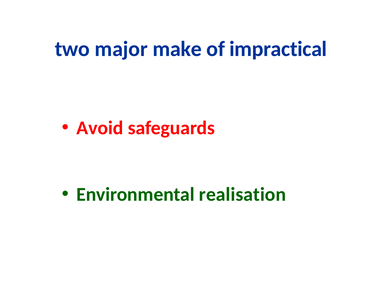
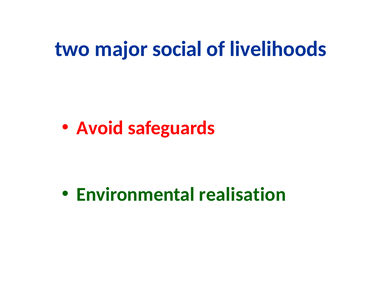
make: make -> social
impractical: impractical -> livelihoods
